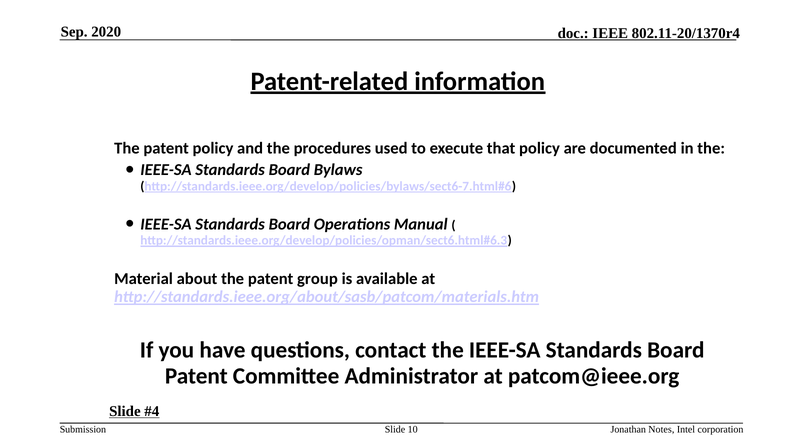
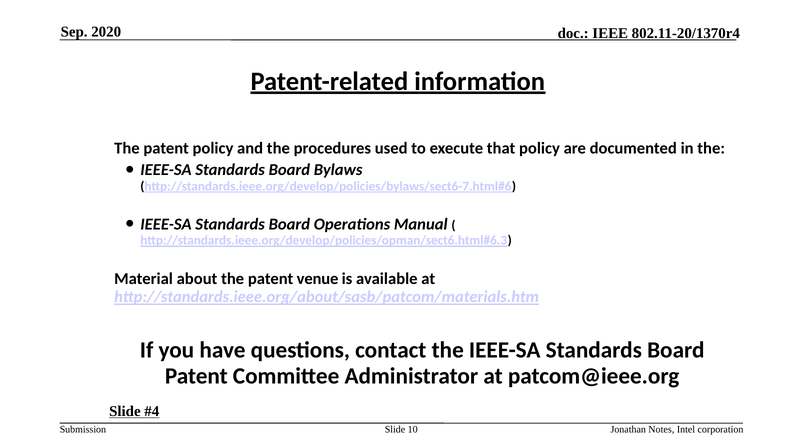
group: group -> venue
